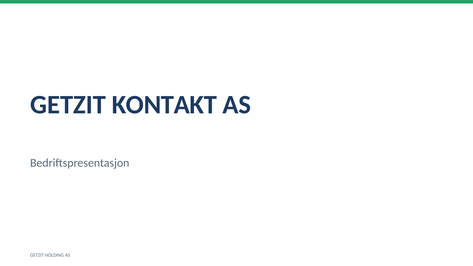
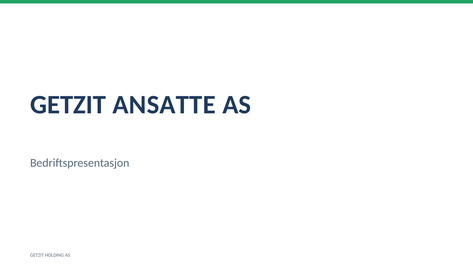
KONTAKT: KONTAKT -> ANSATTE
